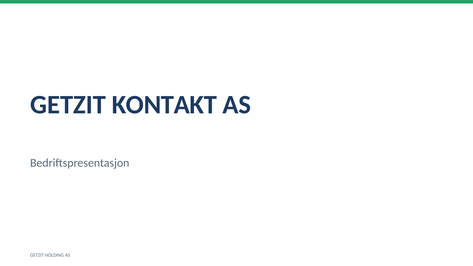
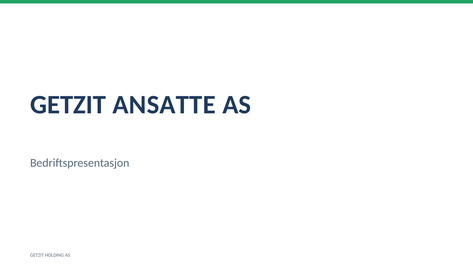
KONTAKT: KONTAKT -> ANSATTE
